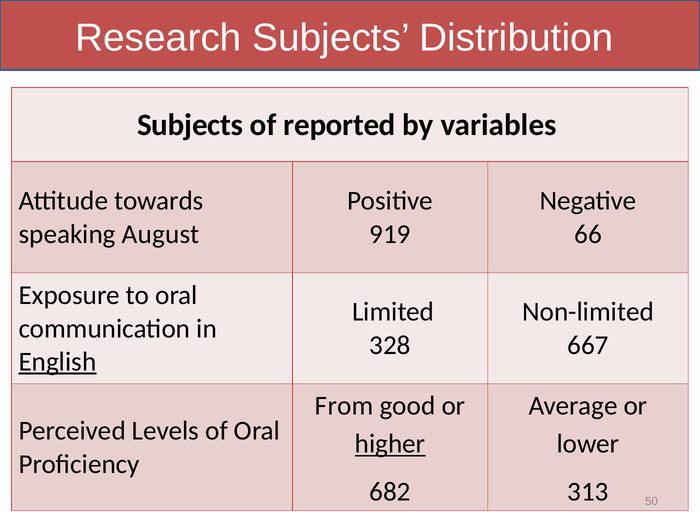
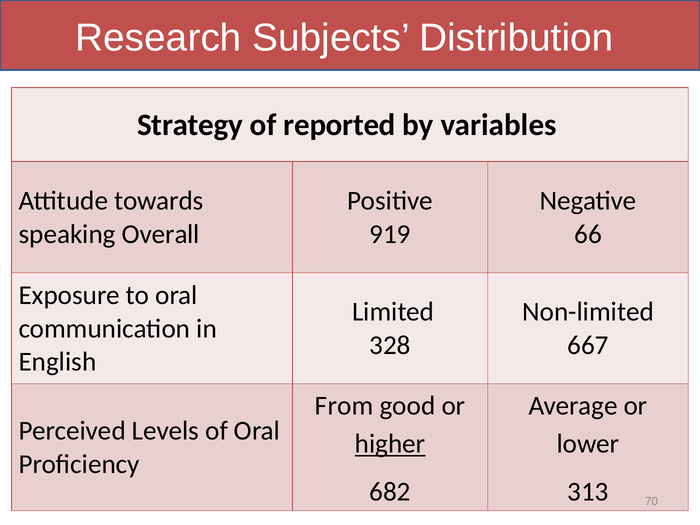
Subjects at (190, 125): Subjects -> Strategy
August: August -> Overall
English underline: present -> none
50: 50 -> 70
